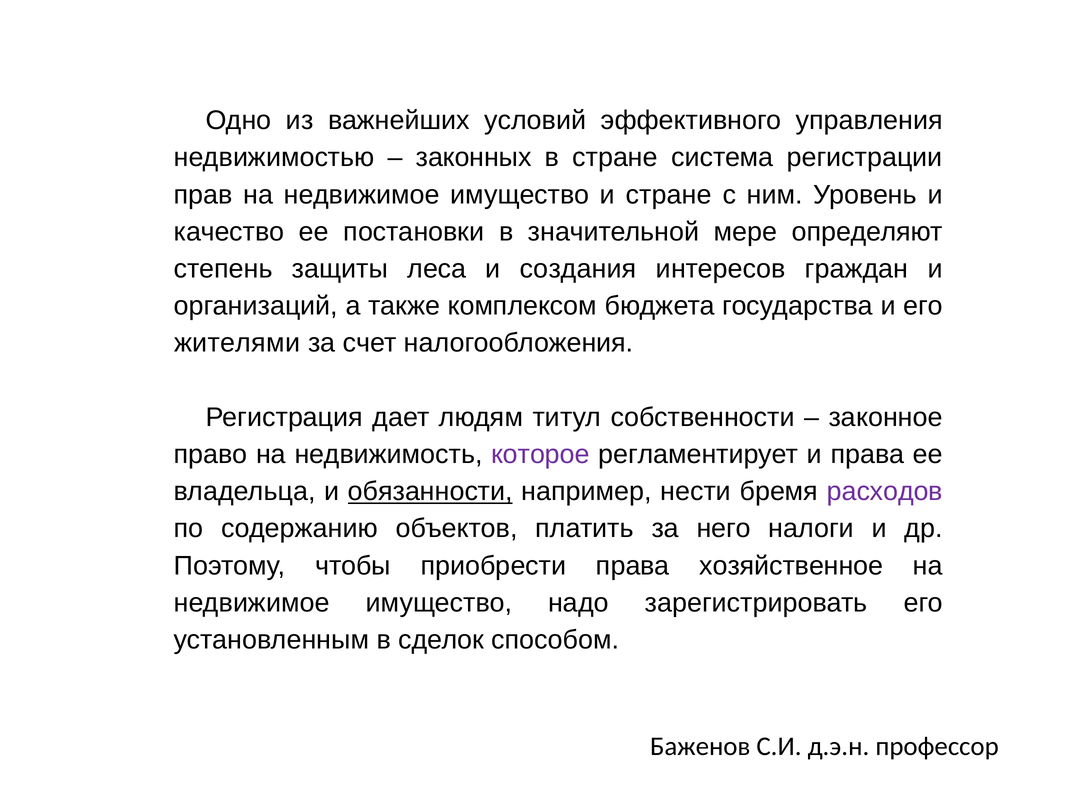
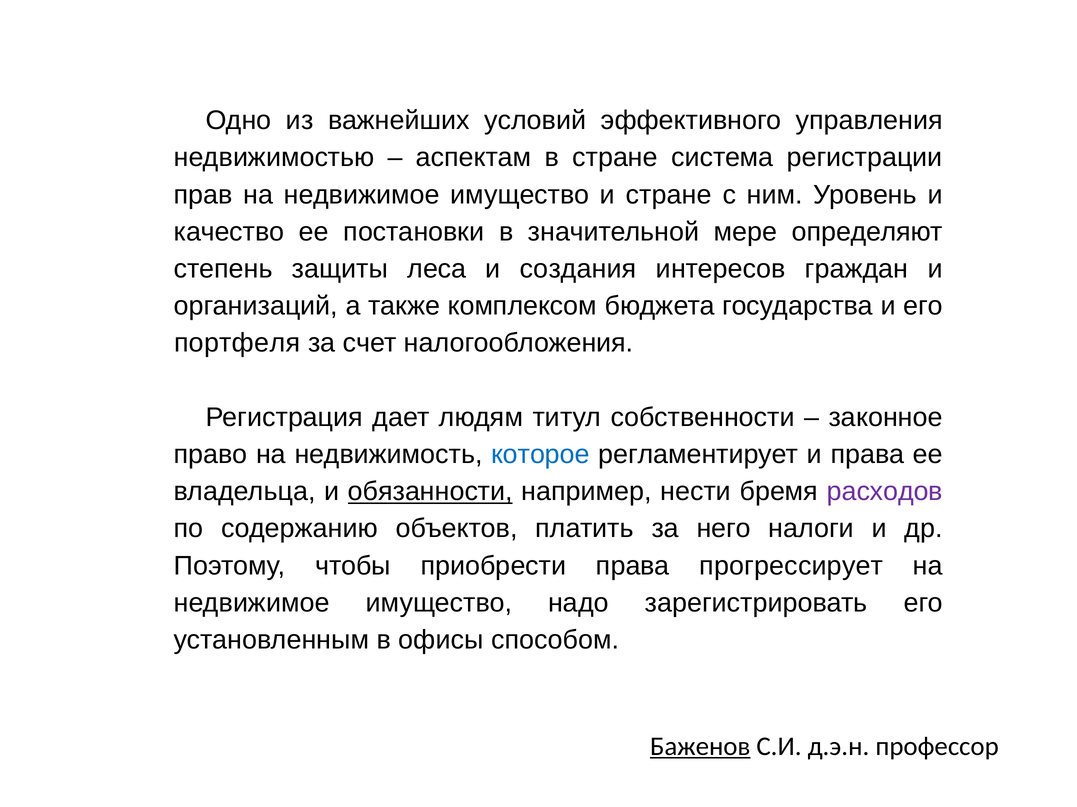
законных: законных -> аспектам
жителями: жителями -> портфеля
которое colour: purple -> blue
хозяйственное: хозяйственное -> прогрессирует
сделок: сделок -> офисы
Баженов underline: none -> present
